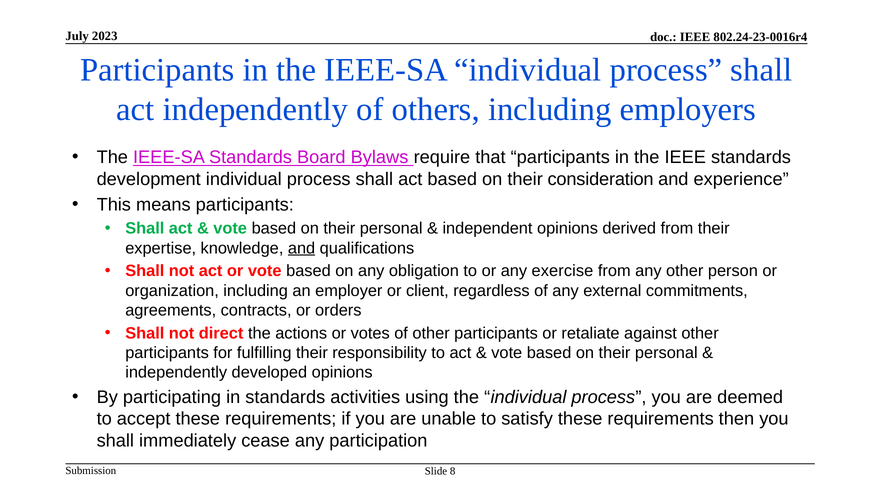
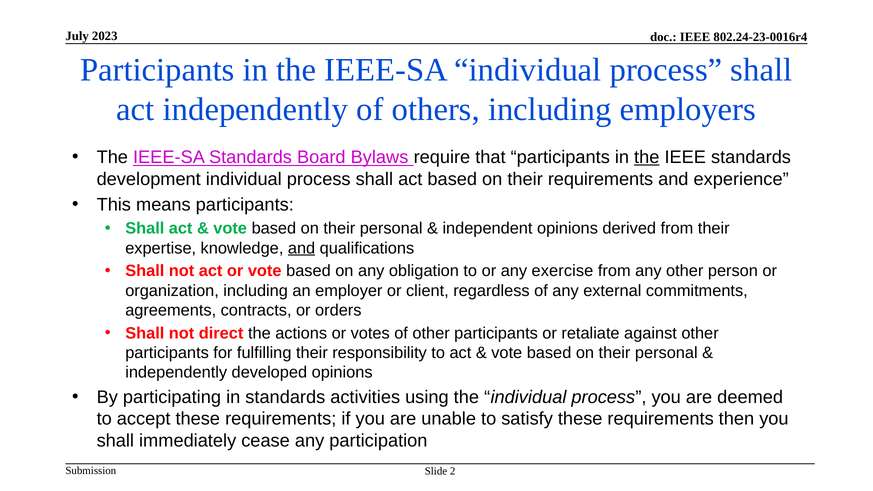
the at (647, 157) underline: none -> present
their consideration: consideration -> requirements
8: 8 -> 2
